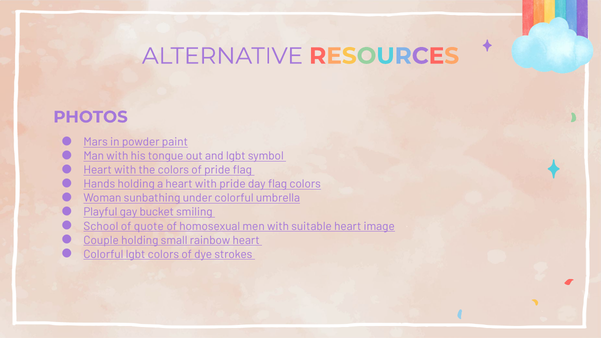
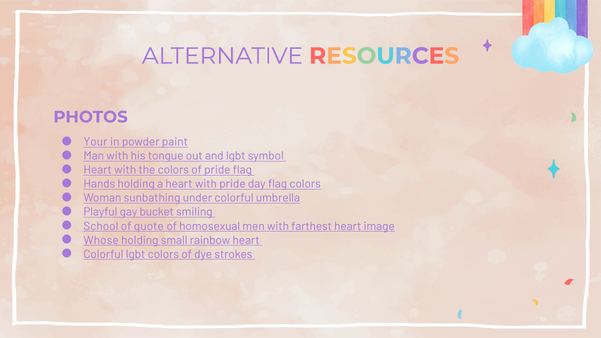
Mars: Mars -> Your
suitable: suitable -> farthest
Couple: Couple -> Whose
